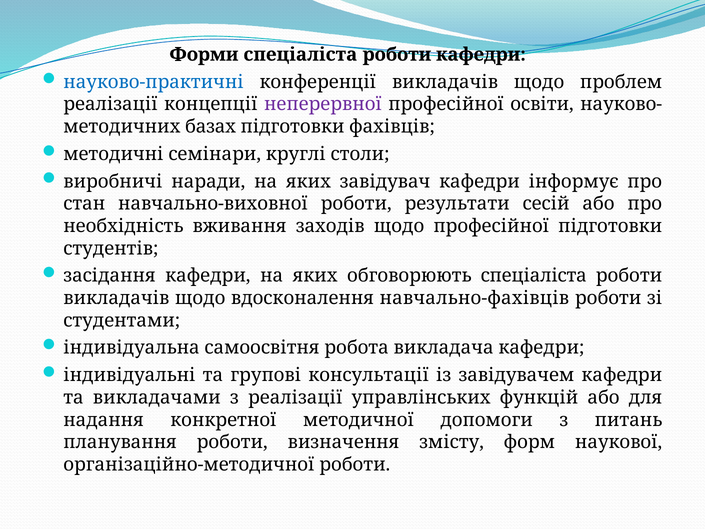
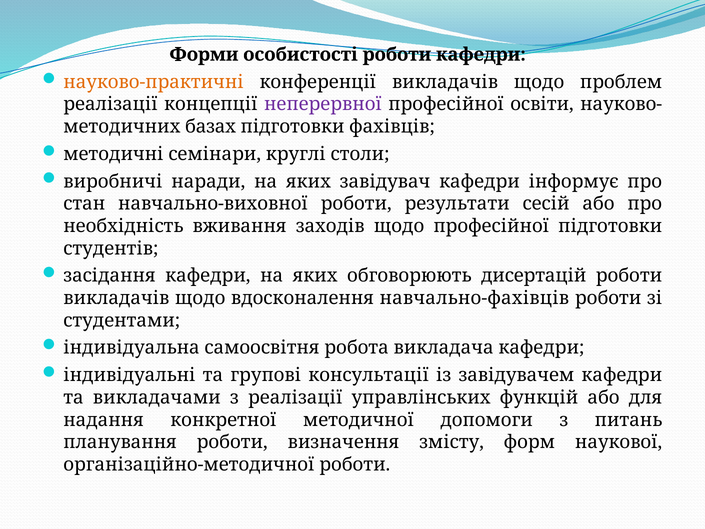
Форми спеціаліста: спеціаліста -> особистості
науково-практичні colour: blue -> orange
обговорюють спеціаліста: спеціаліста -> дисертацій
